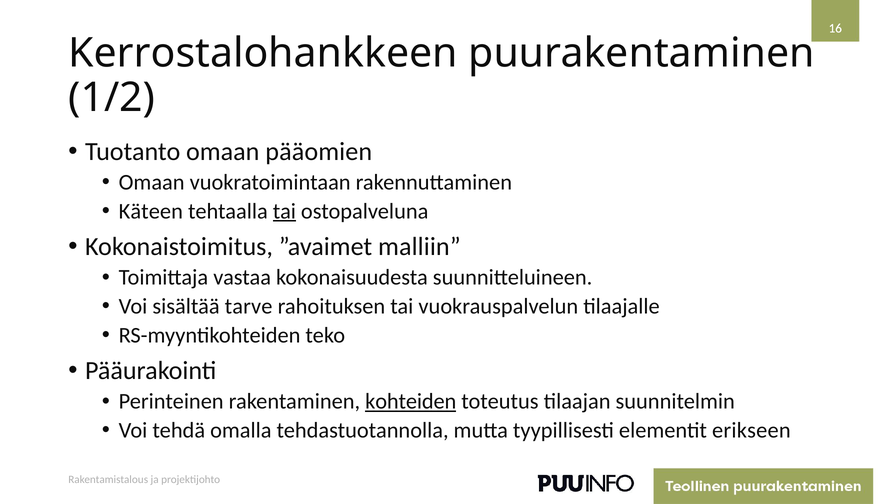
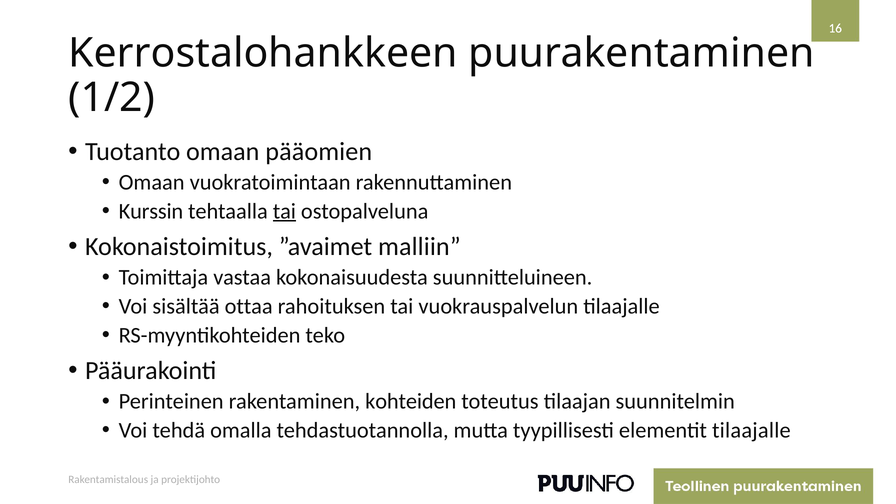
Käteen: Käteen -> Kurssin
tarve: tarve -> ottaa
kohteiden underline: present -> none
elementit erikseen: erikseen -> tilaajalle
